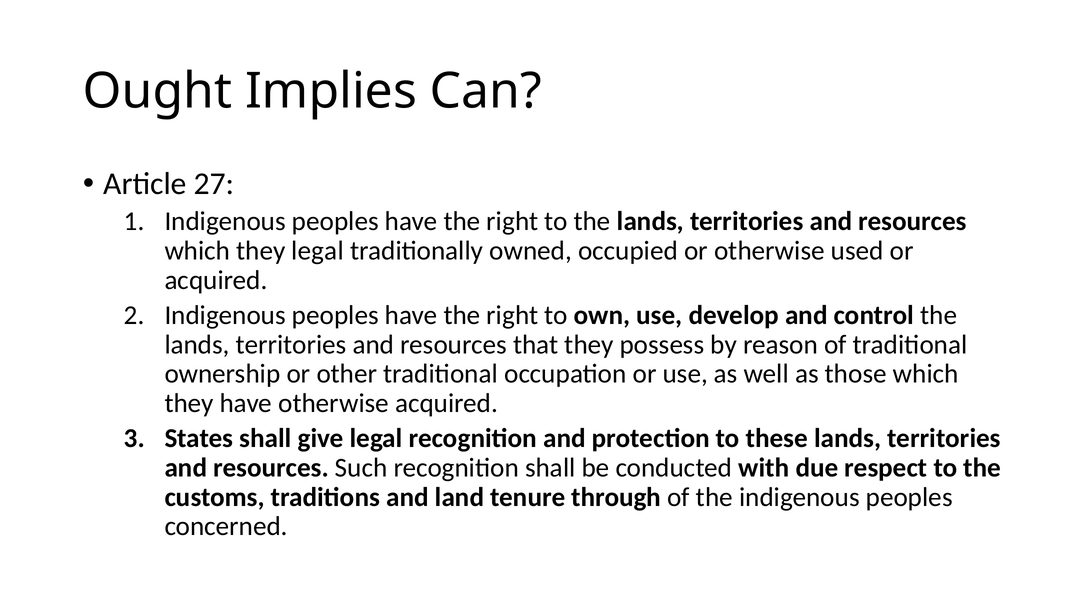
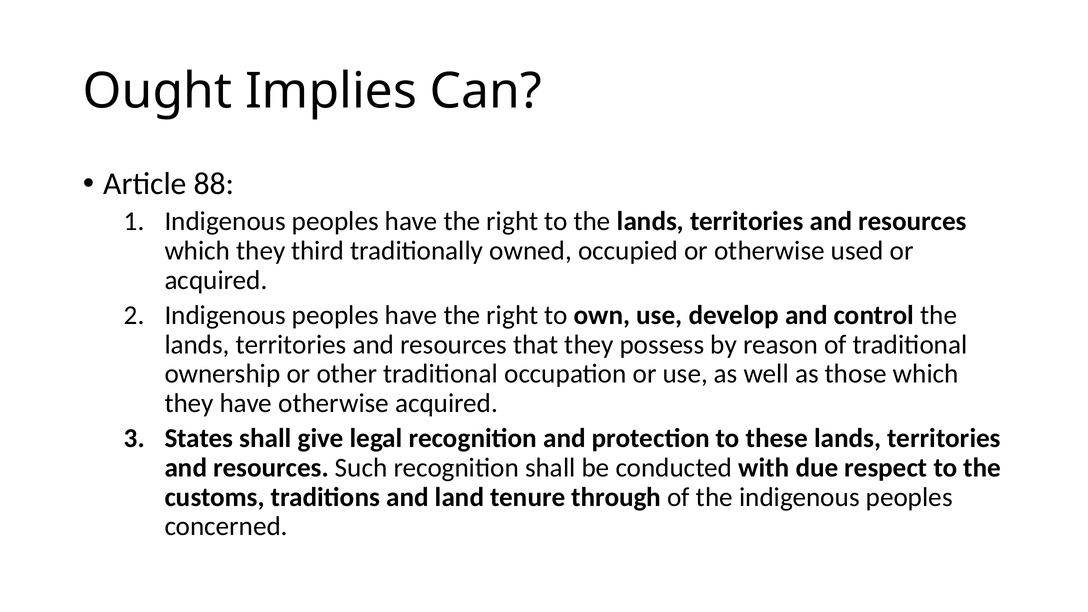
27: 27 -> 88
they legal: legal -> third
